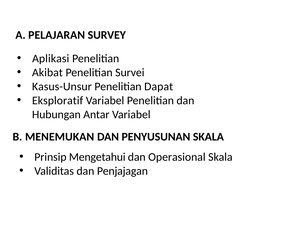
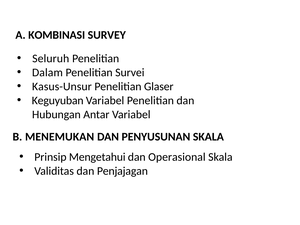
PELAJARAN: PELAJARAN -> KOMBINASI
Aplikasi: Aplikasi -> Seluruh
Akibat: Akibat -> Dalam
Dapat: Dapat -> Glaser
Eksploratif: Eksploratif -> Keguyuban
